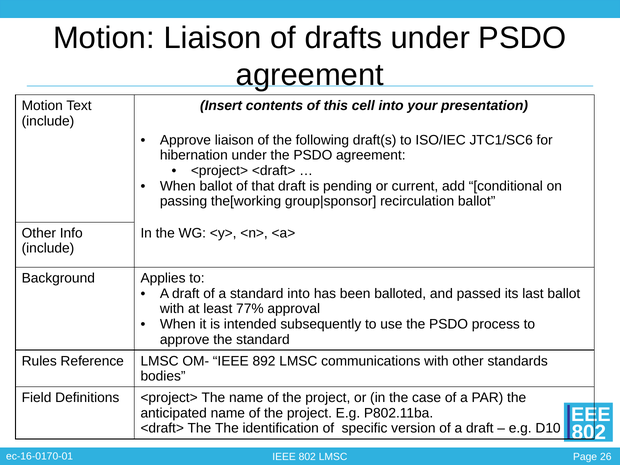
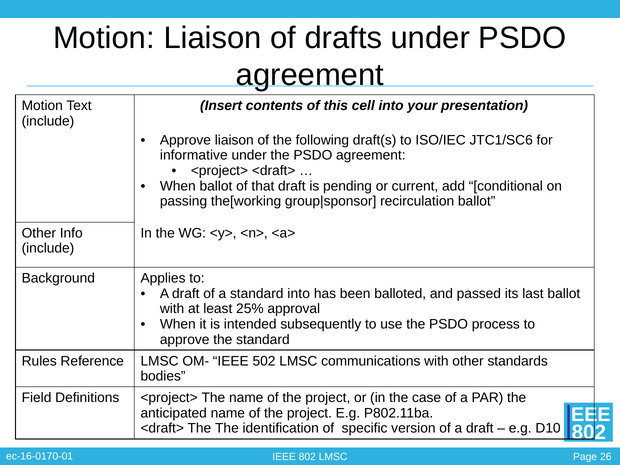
hibernation: hibernation -> informative
77%: 77% -> 25%
892: 892 -> 502
